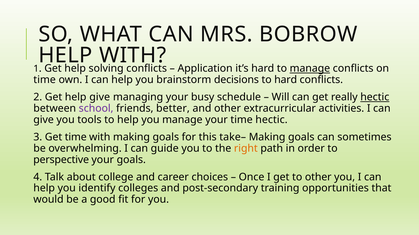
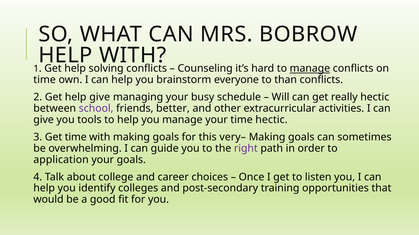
Application: Application -> Counseling
decisions: decisions -> everyone
to hard: hard -> than
hectic at (375, 97) underline: present -> none
take–: take– -> very–
right colour: orange -> purple
perspective: perspective -> application
to other: other -> listen
